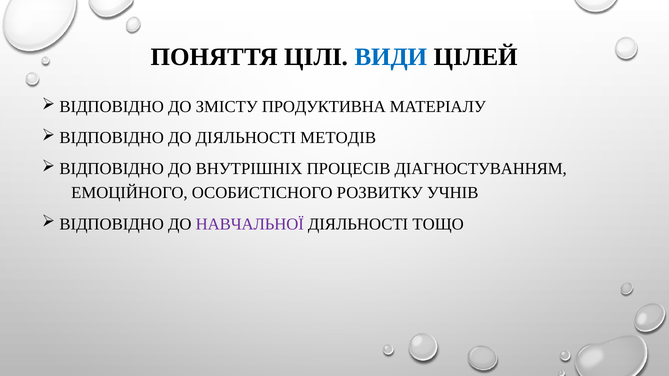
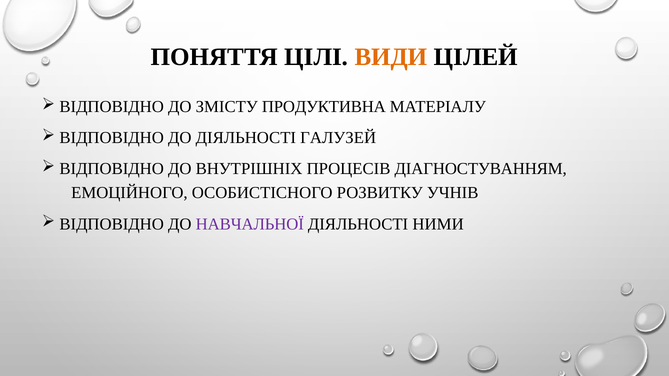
ВИДИ colour: blue -> orange
МЕТОДІВ: МЕТОДІВ -> ГАЛУЗЕЙ
ТОЩО: ТОЩО -> НИМИ
